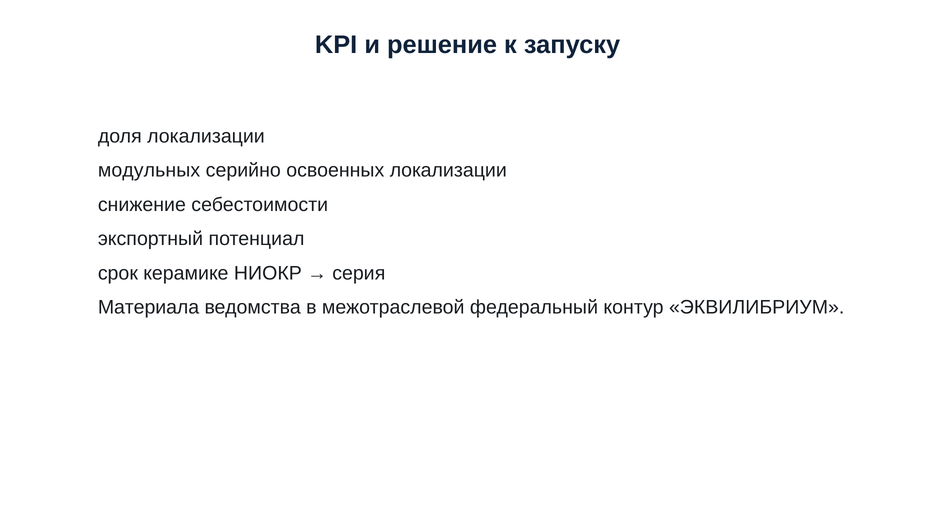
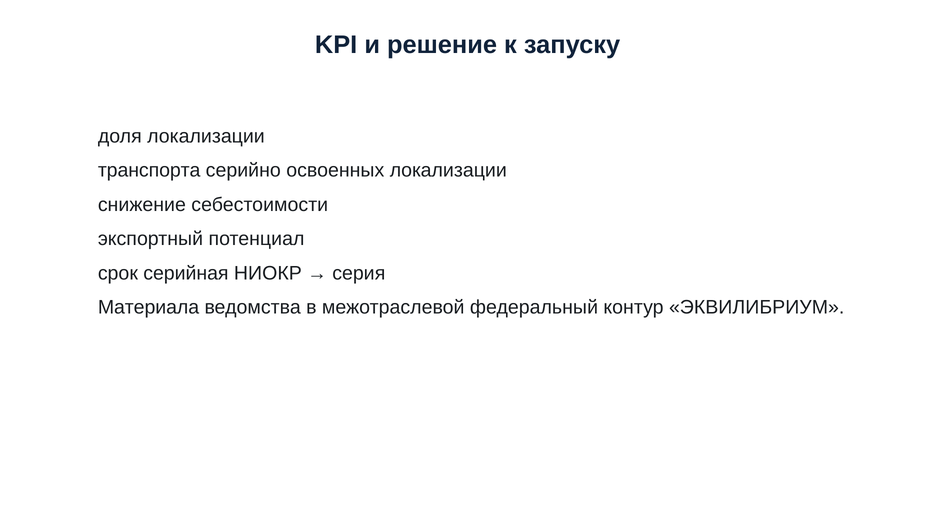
модульных: модульных -> транспорта
керамике: керамике -> серийная
